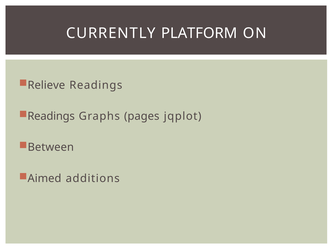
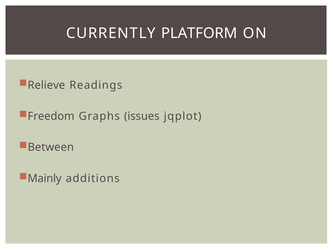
Readings at (51, 116): Readings -> Freedom
pages: pages -> issues
Aimed: Aimed -> Mainly
